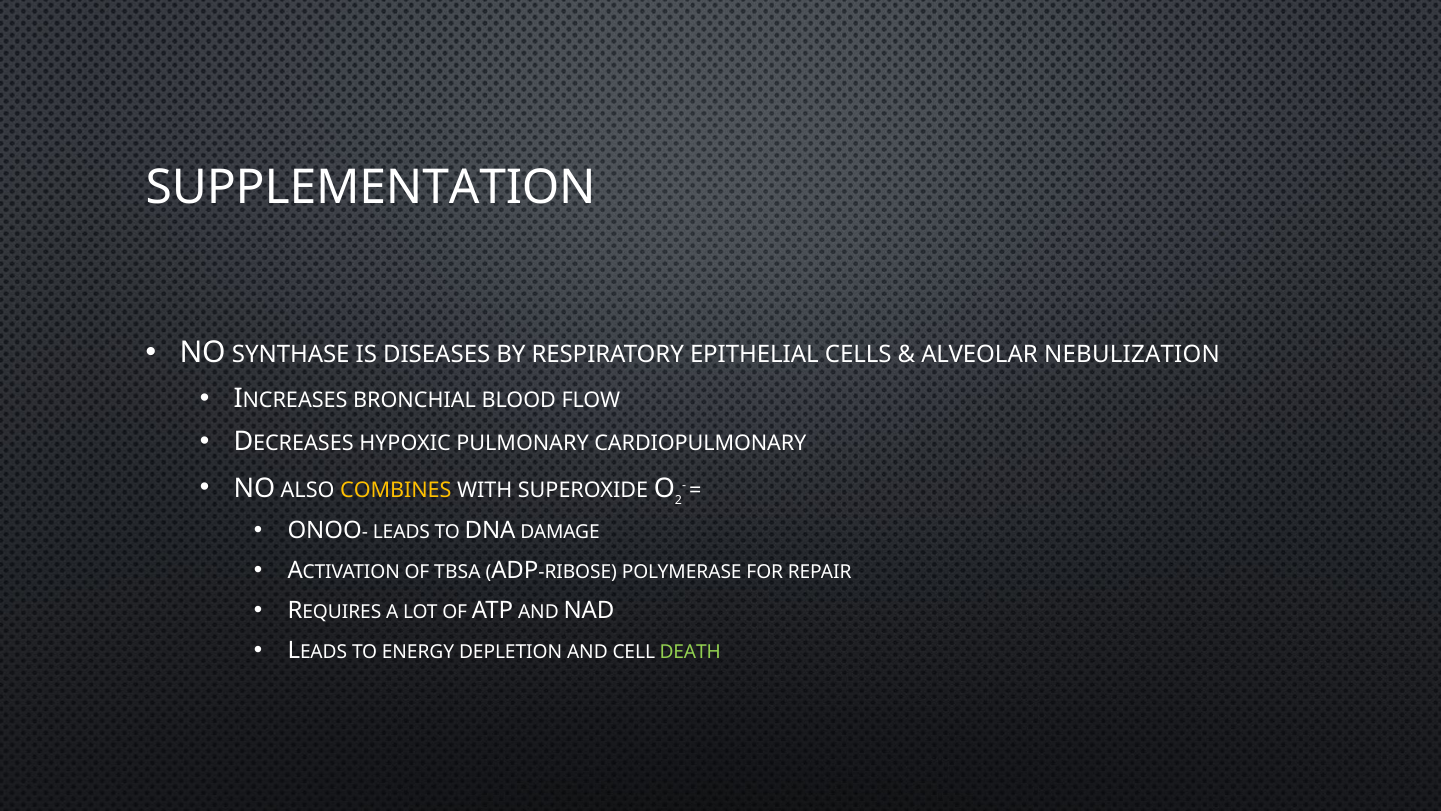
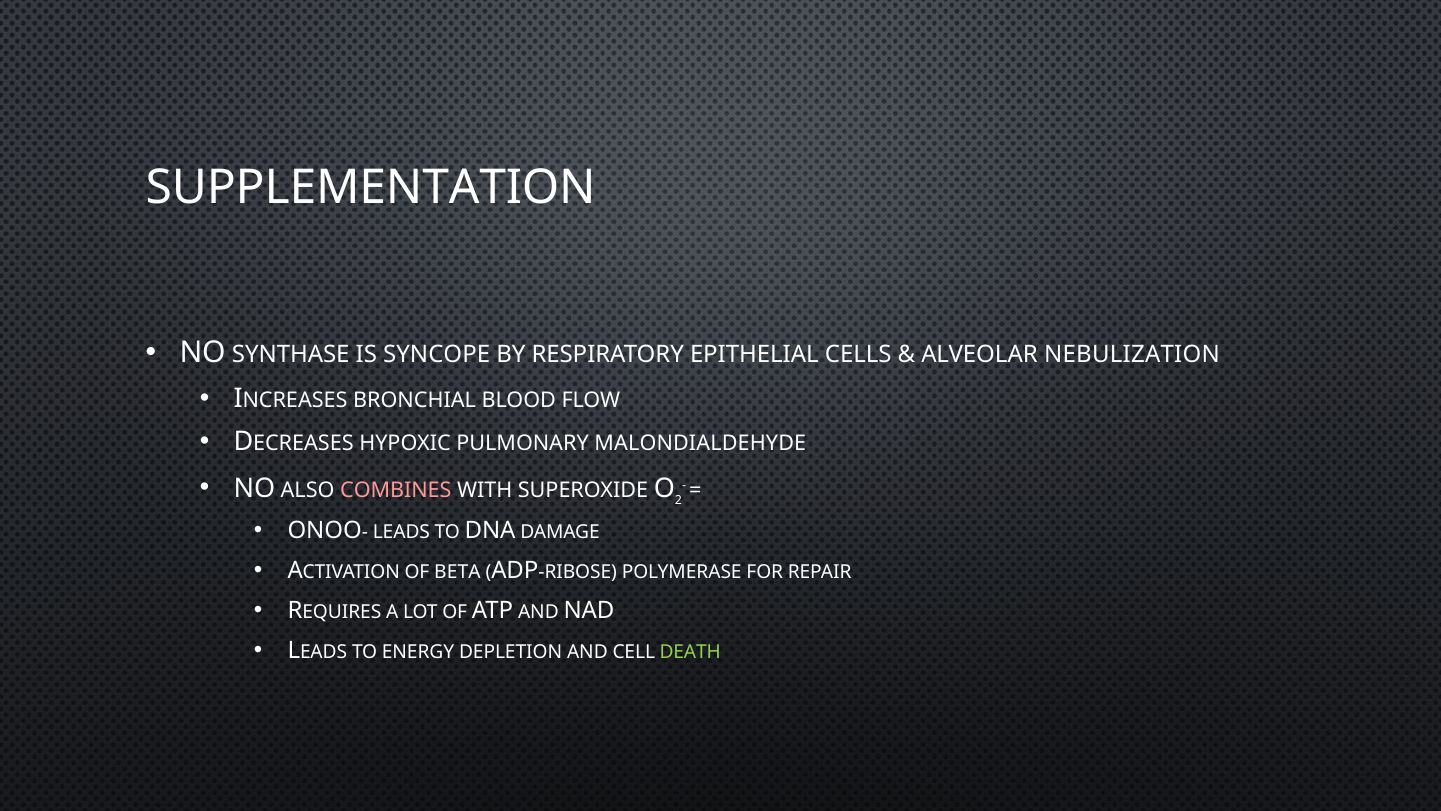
DISEASES: DISEASES -> SYNCOPE
CARDIOPULMONARY: CARDIOPULMONARY -> MALONDIALDEHYDE
COMBINES colour: yellow -> pink
TBSA: TBSA -> BETA
